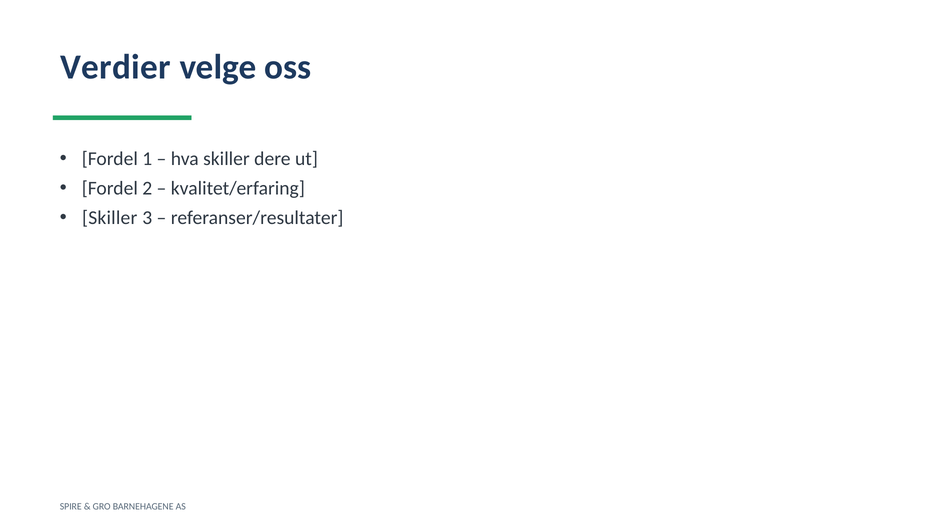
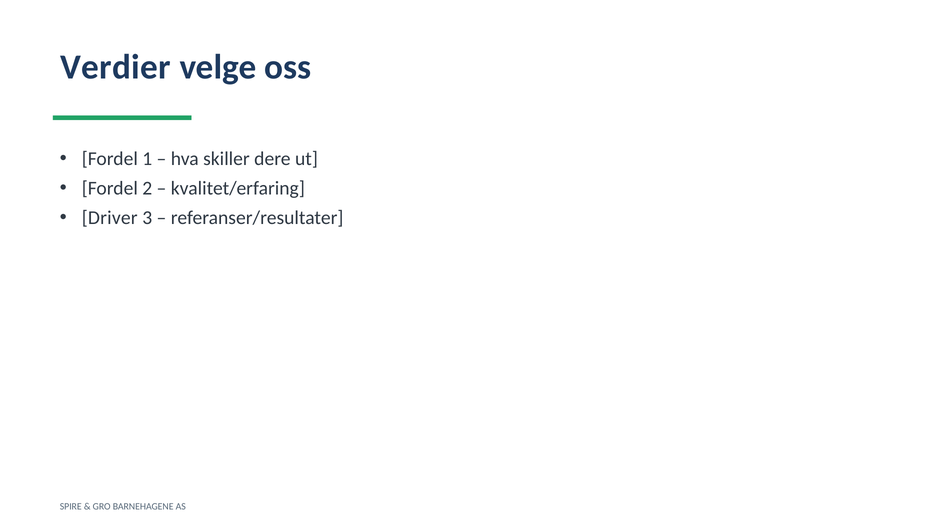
Skiller at (110, 218): Skiller -> Driver
